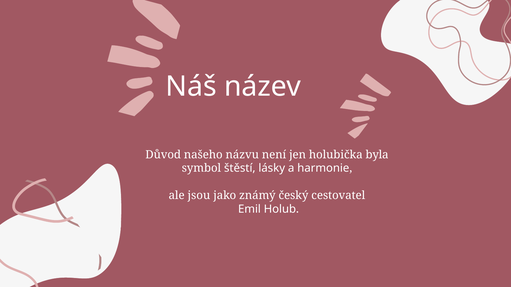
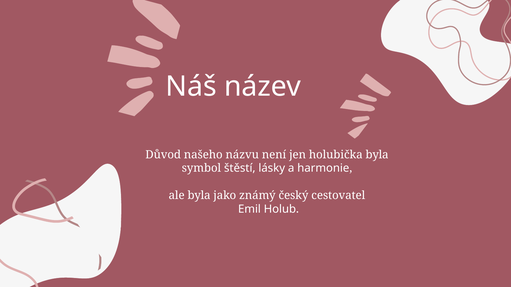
ale jsou: jsou -> byla
